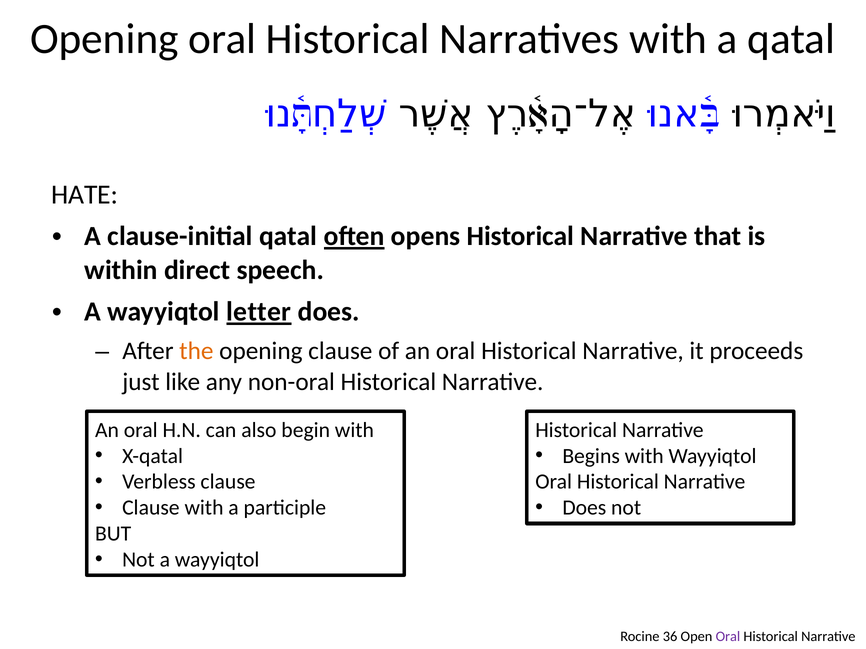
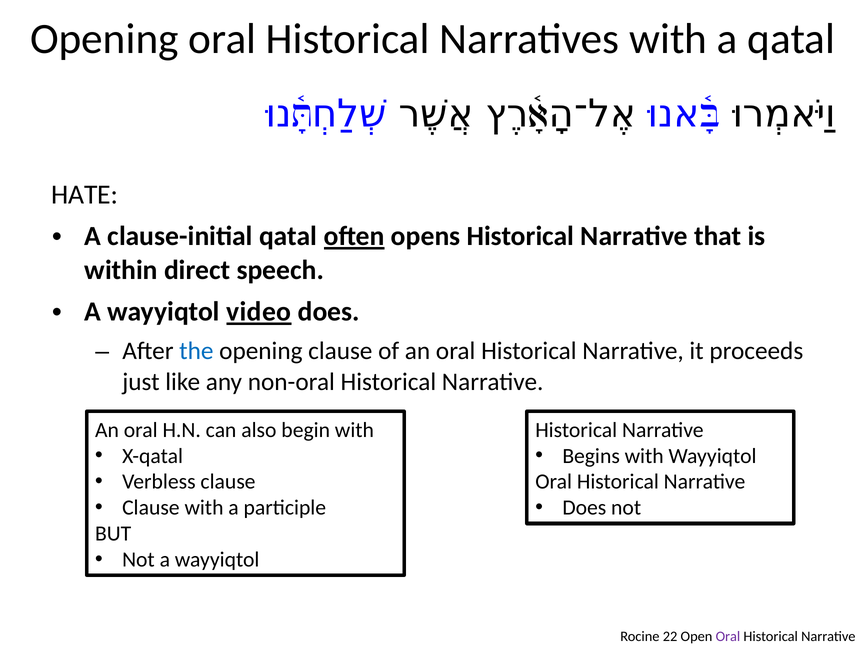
letter: letter -> video
the colour: orange -> blue
36: 36 -> 22
